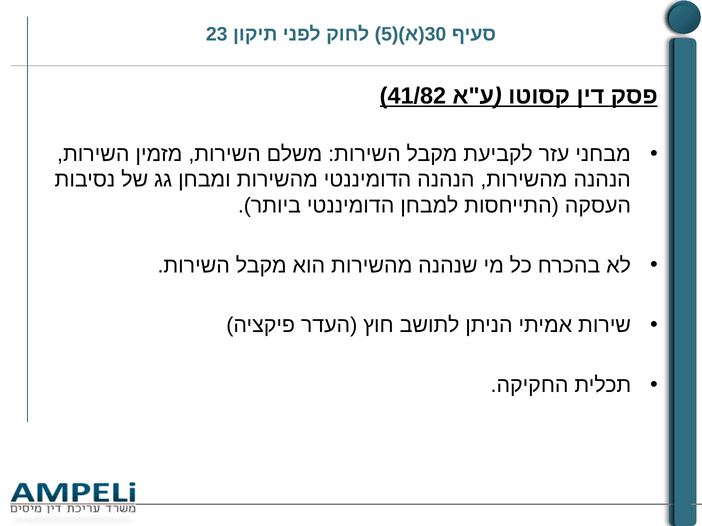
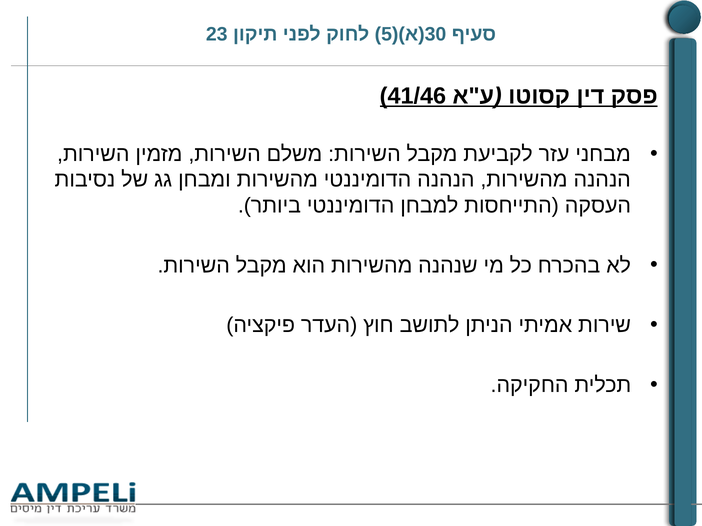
41/82: 41/82 -> 41/46
